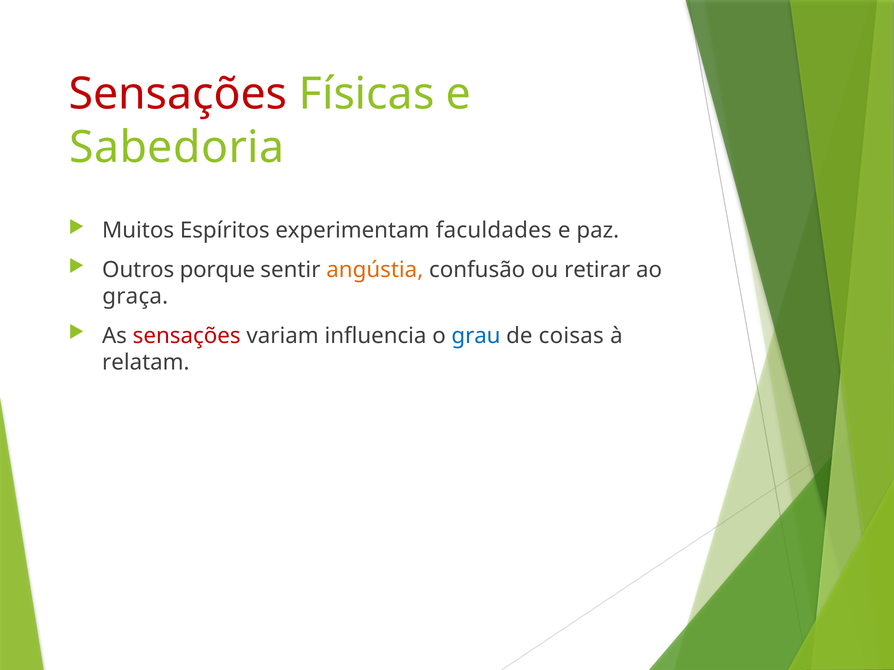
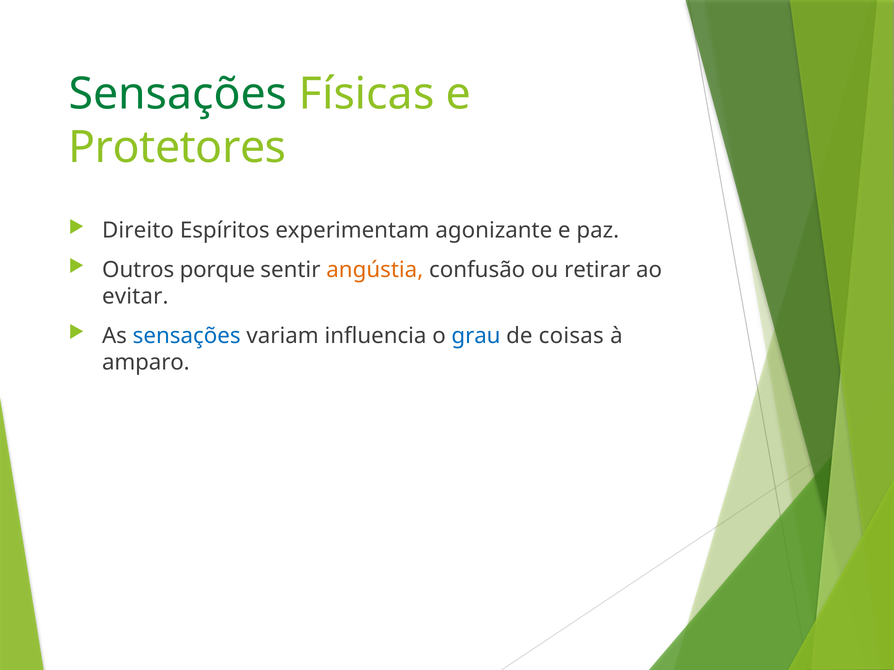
Sensações at (178, 94) colour: red -> green
Sabedoria: Sabedoria -> Protetores
Muitos: Muitos -> Direito
faculdades: faculdades -> agonizante
graça: graça -> evitar
sensações at (187, 336) colour: red -> blue
relatam: relatam -> amparo
